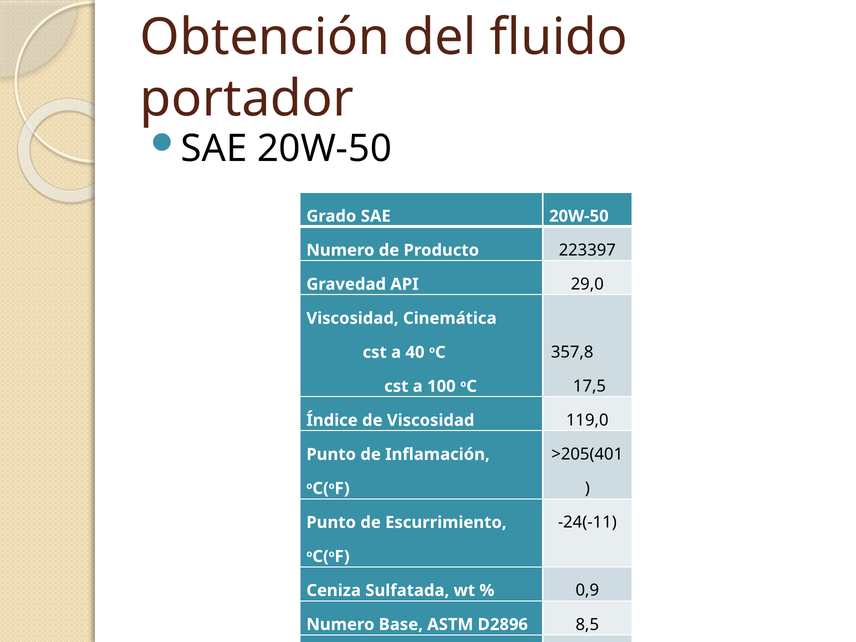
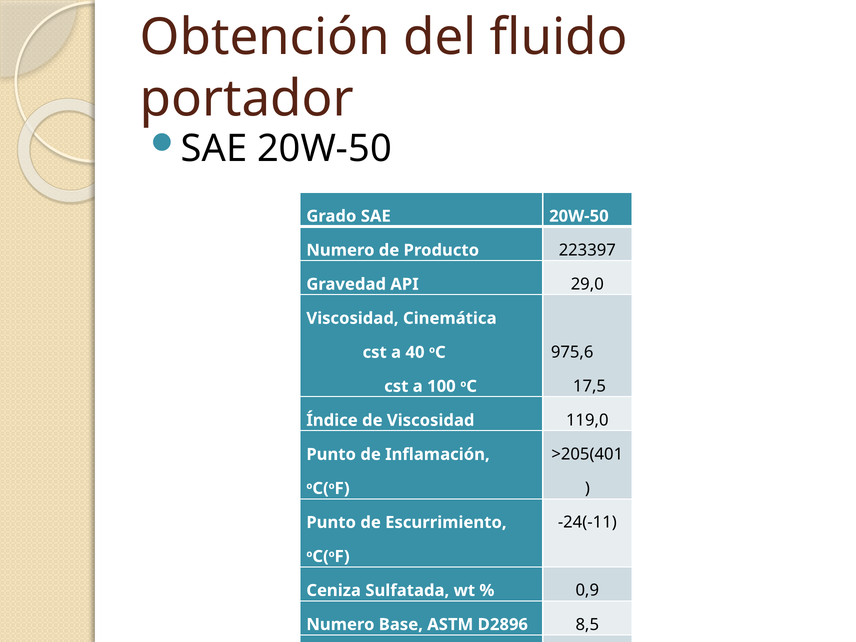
357,8: 357,8 -> 975,6
